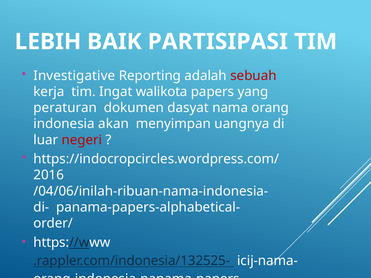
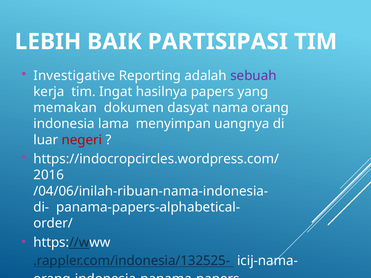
sebuah colour: red -> purple
walikota: walikota -> hasilnya
peraturan: peraturan -> memakan
akan: akan -> lama
